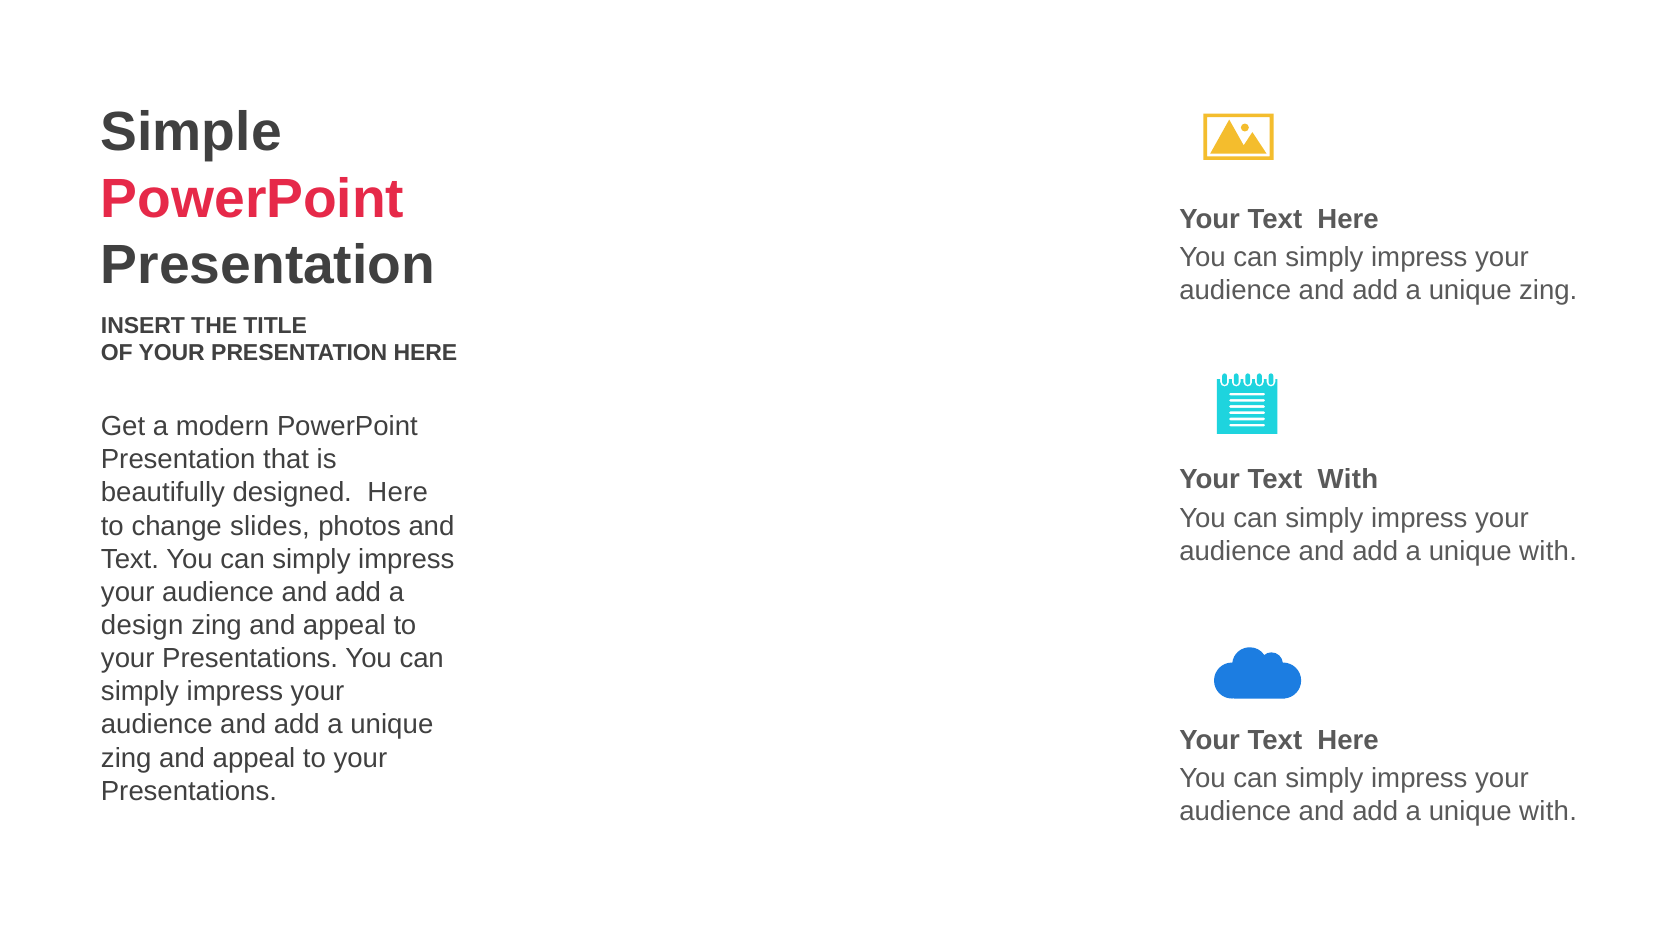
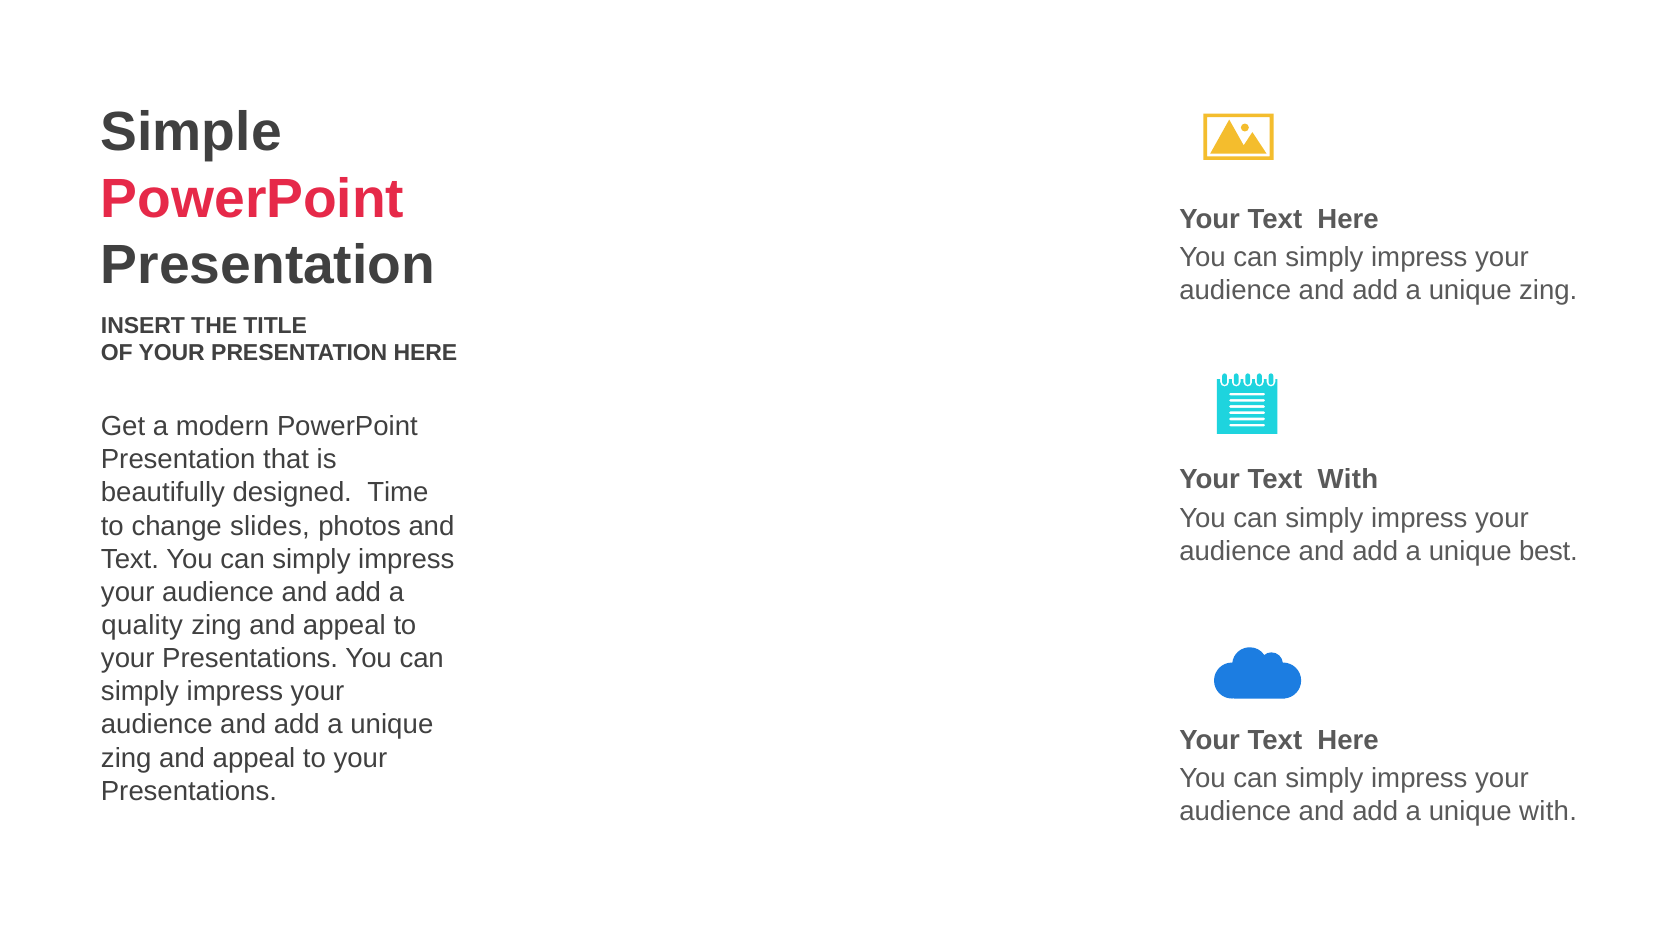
designed Here: Here -> Time
with at (1548, 551): with -> best
design: design -> quality
